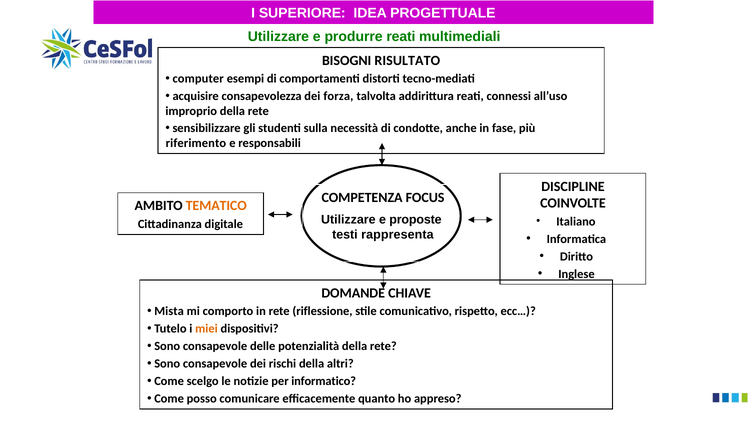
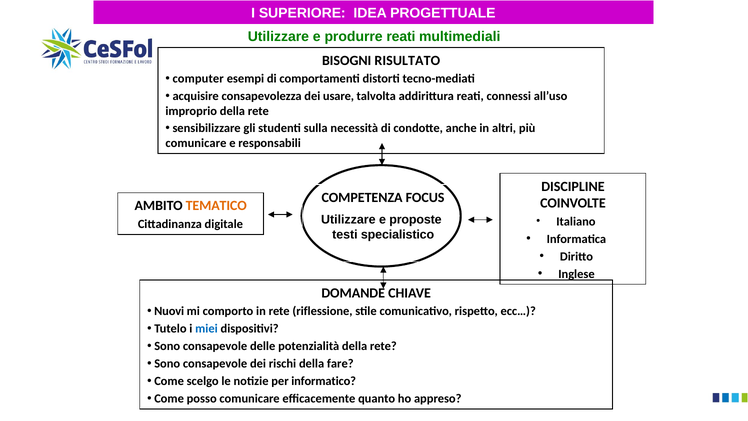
forza: forza -> usare
fase: fase -> altri
riferimento at (196, 143): riferimento -> comunicare
rappresenta: rappresenta -> specialistico
Mista: Mista -> Nuovi
miei colour: orange -> blue
altri: altri -> fare
